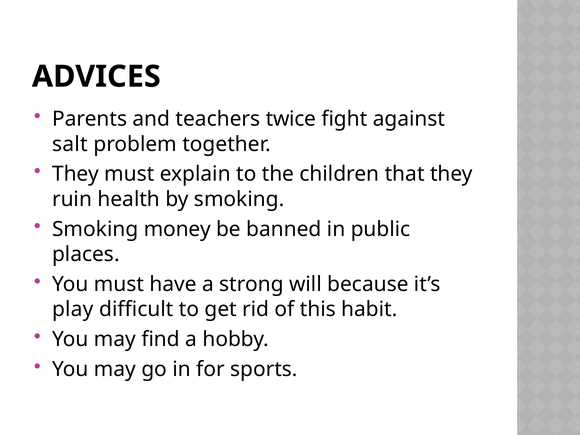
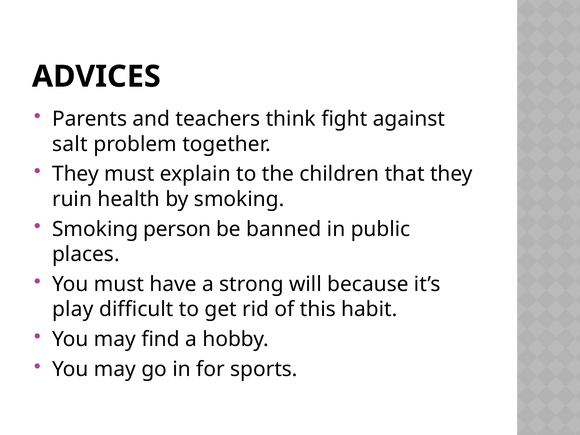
twice: twice -> think
money: money -> person
